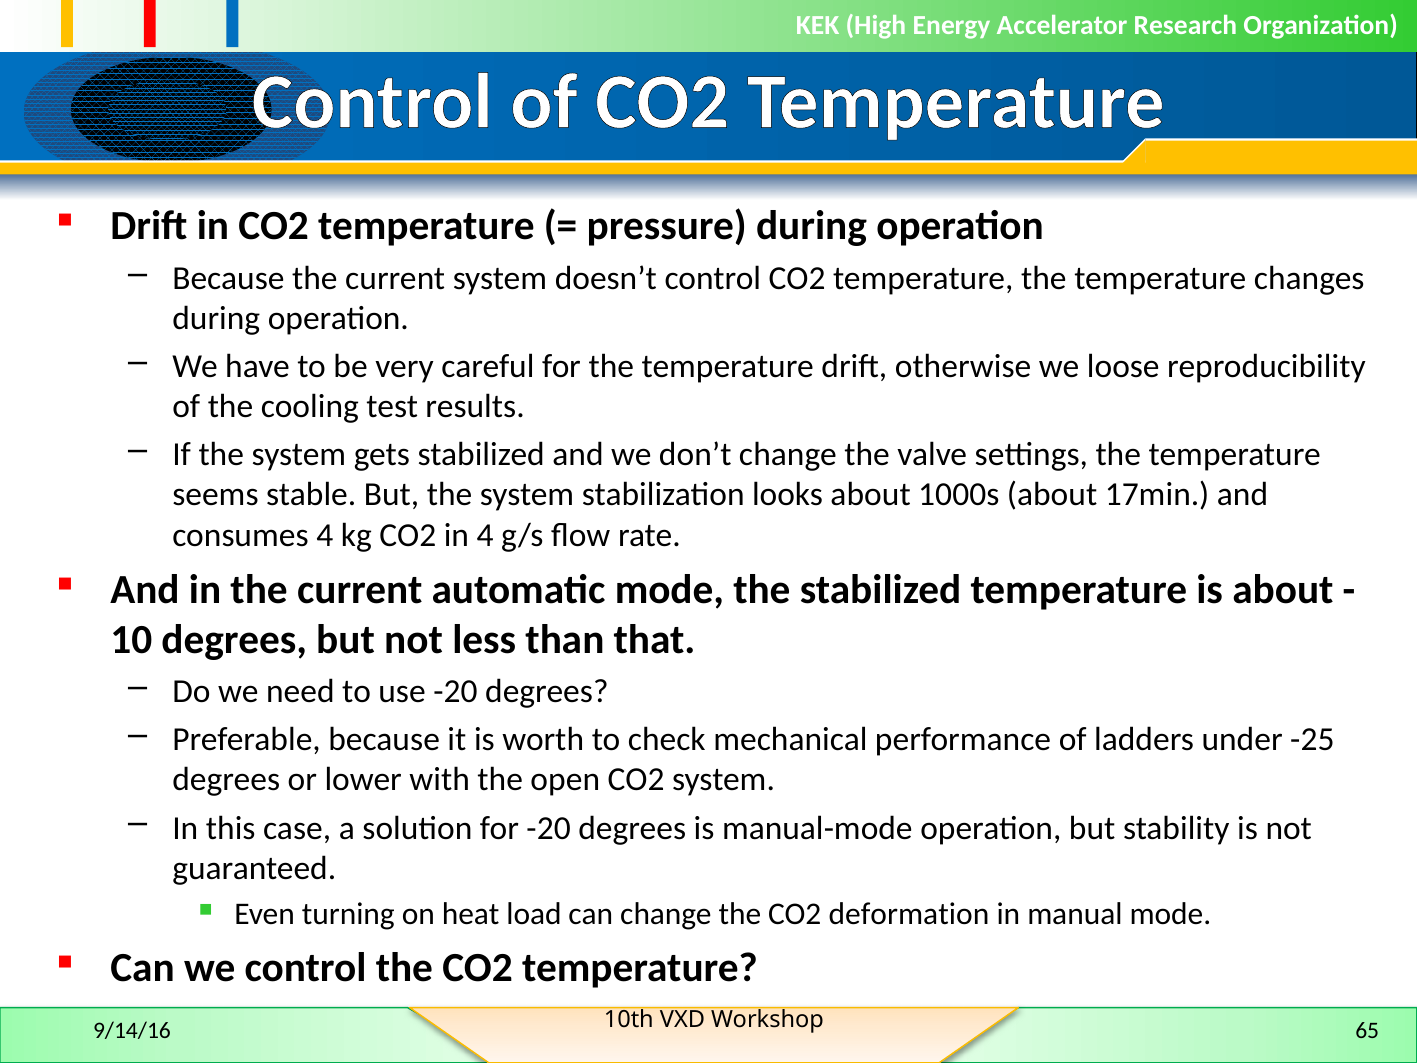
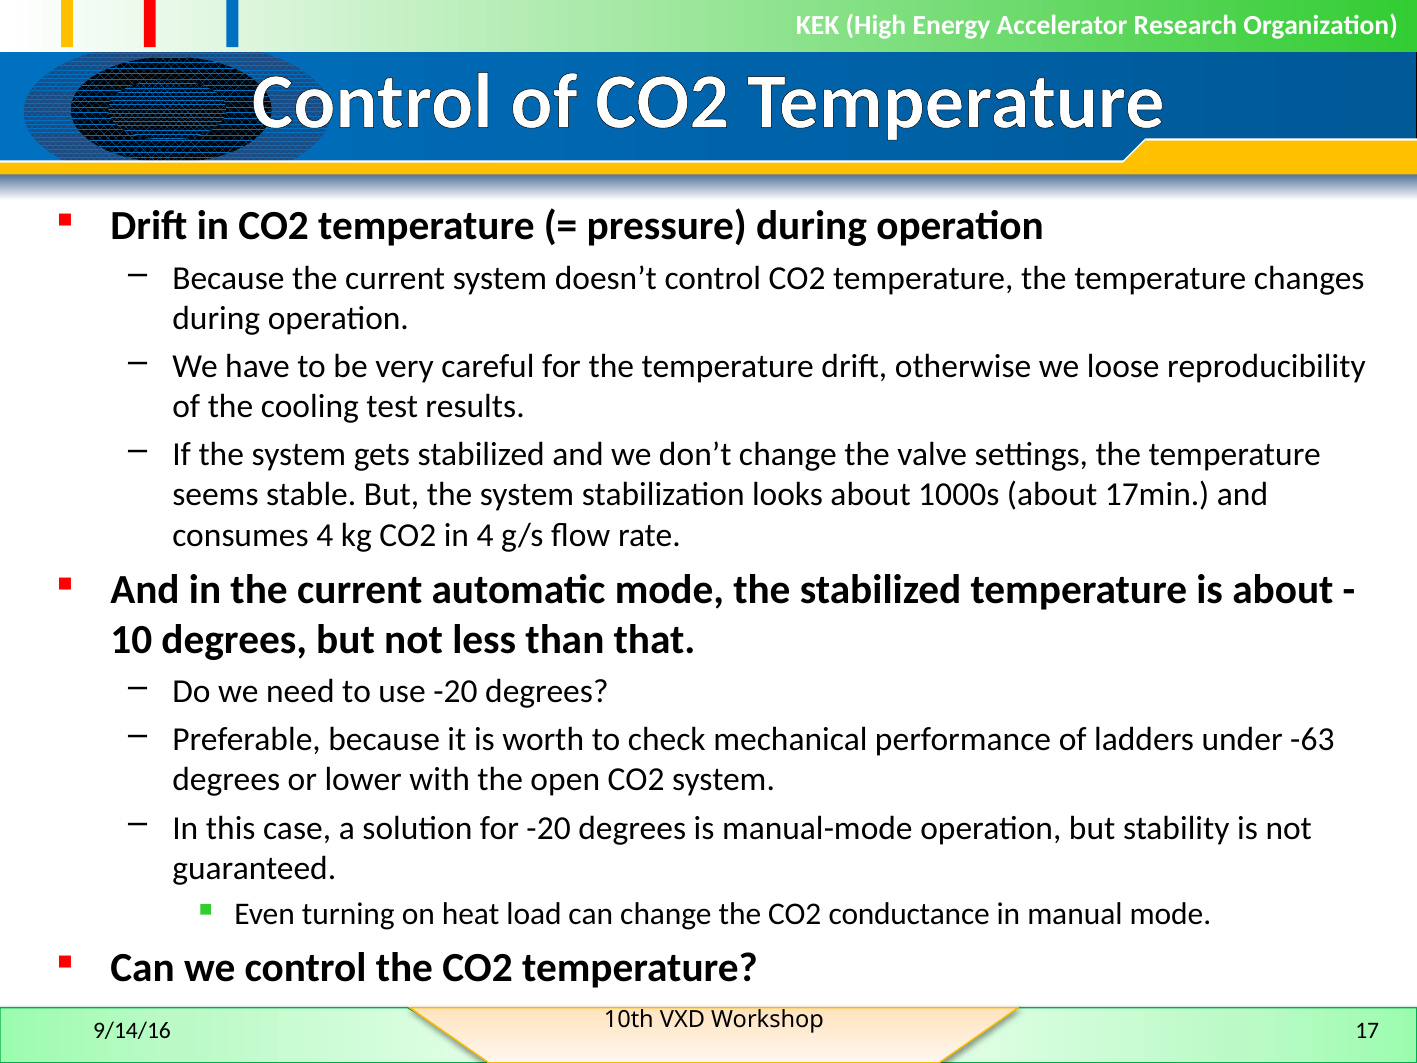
-25: -25 -> -63
deformation: deformation -> conductance
65: 65 -> 17
